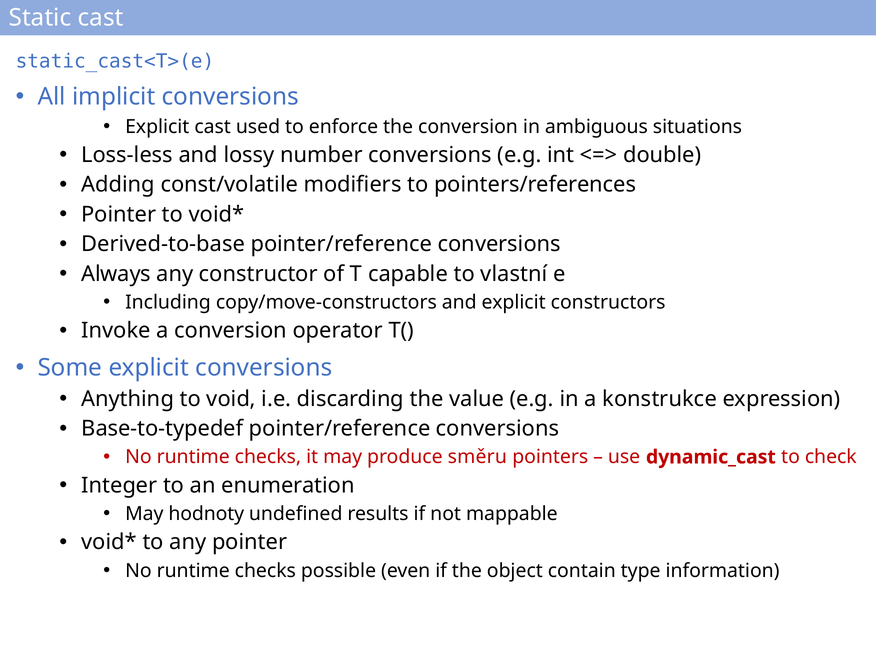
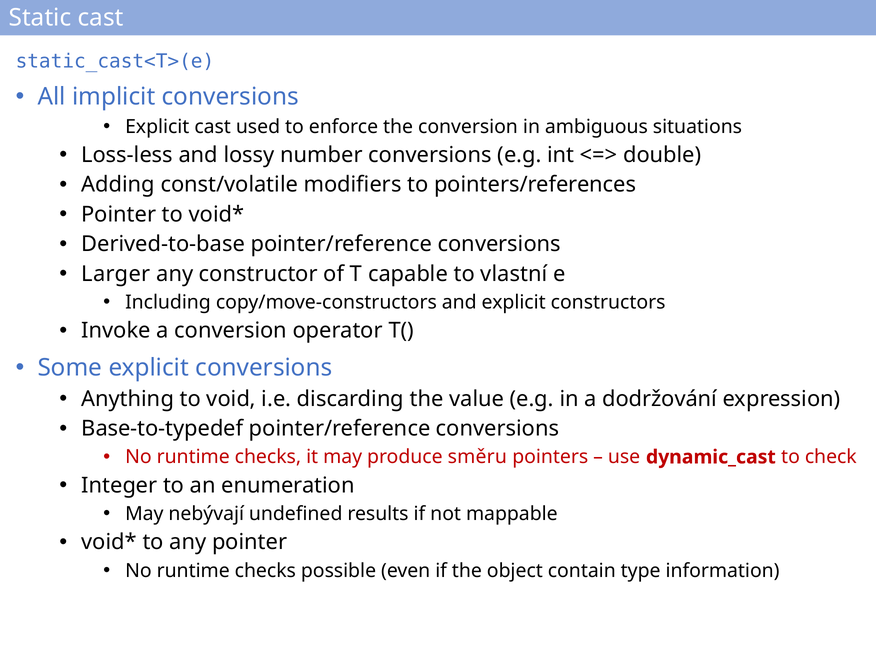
Always: Always -> Larger
konstrukce: konstrukce -> dodržování
hodnoty: hodnoty -> nebývají
